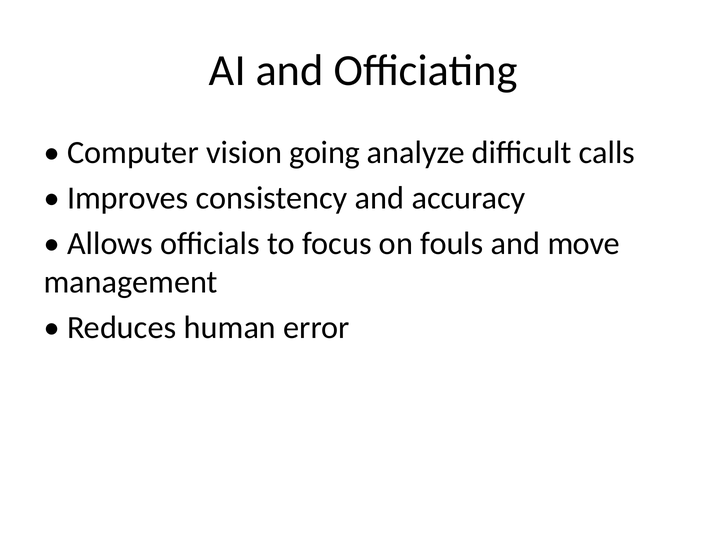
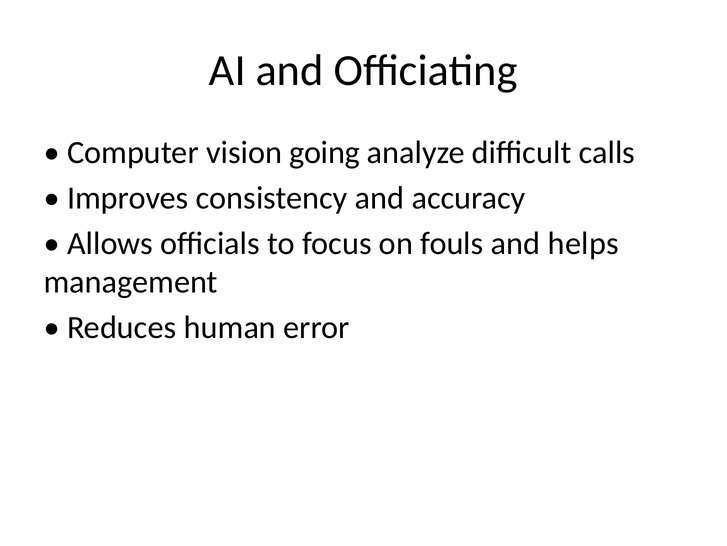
move: move -> helps
